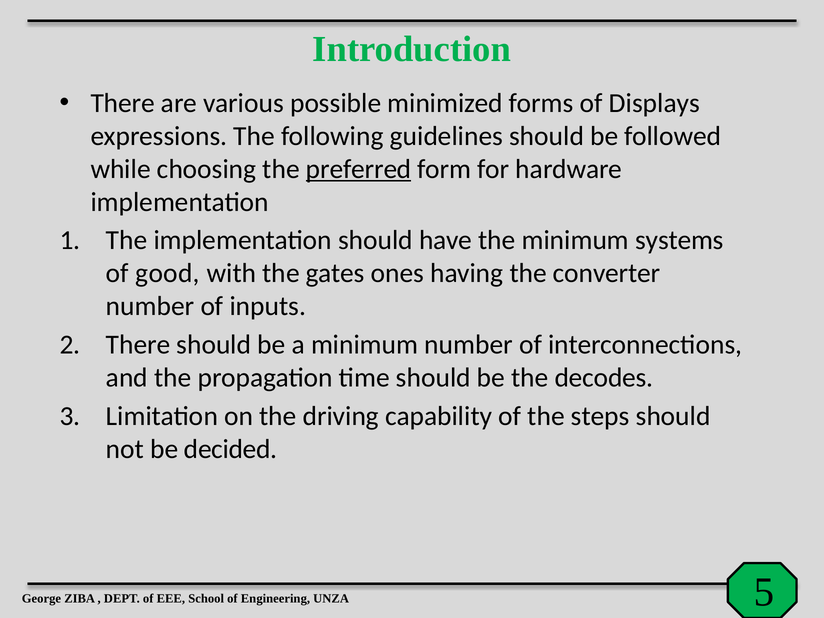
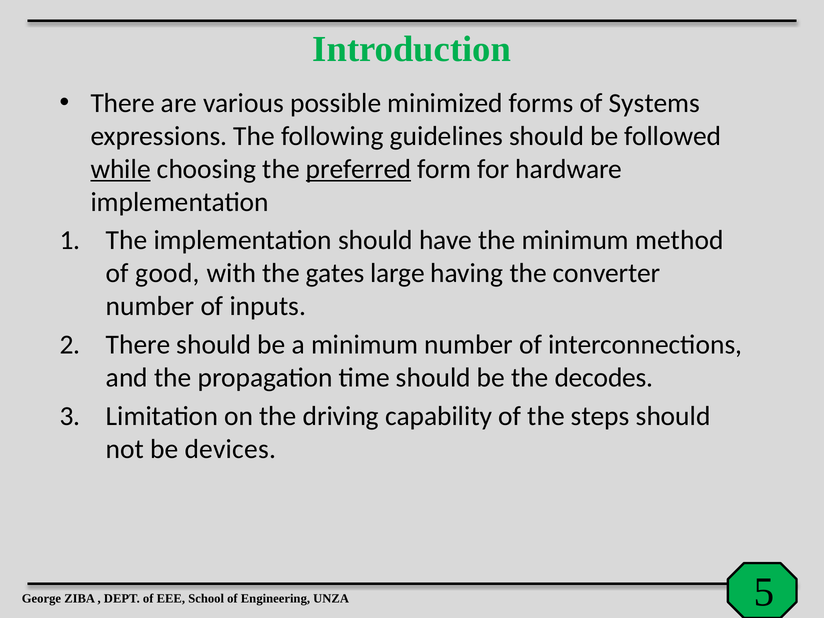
Displays: Displays -> Systems
while underline: none -> present
systems: systems -> method
ones: ones -> large
decided: decided -> devices
